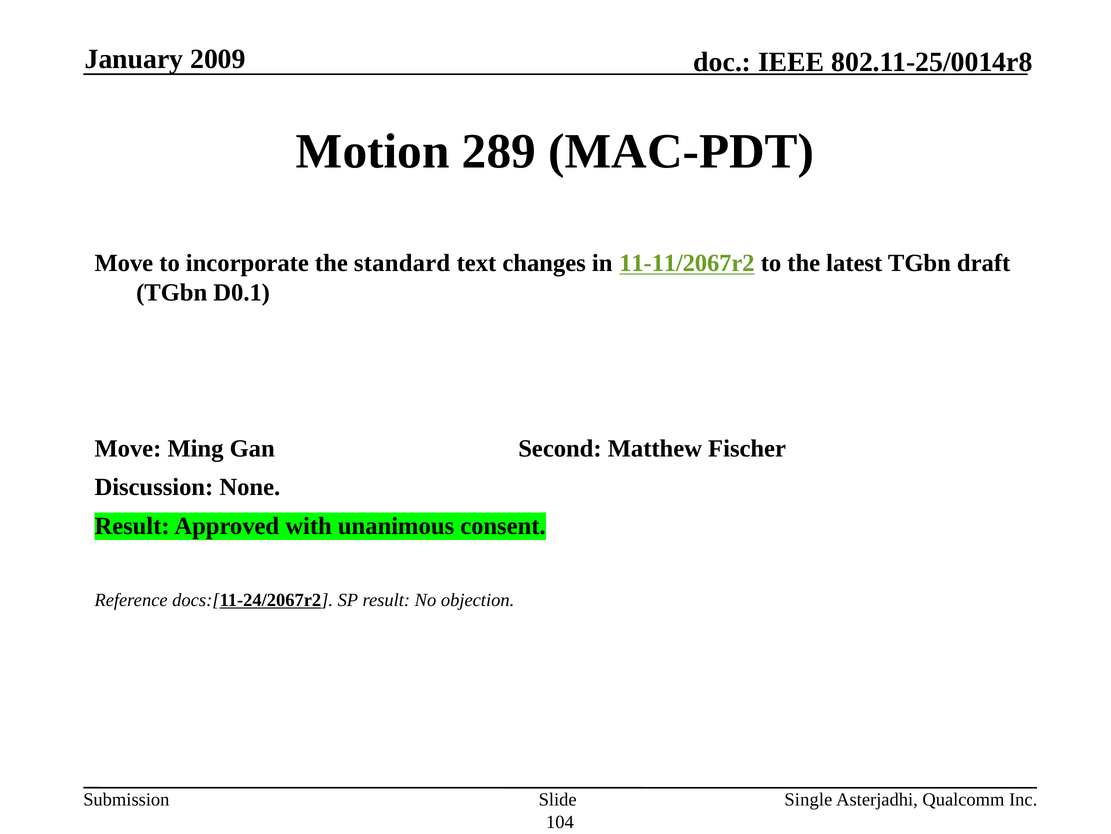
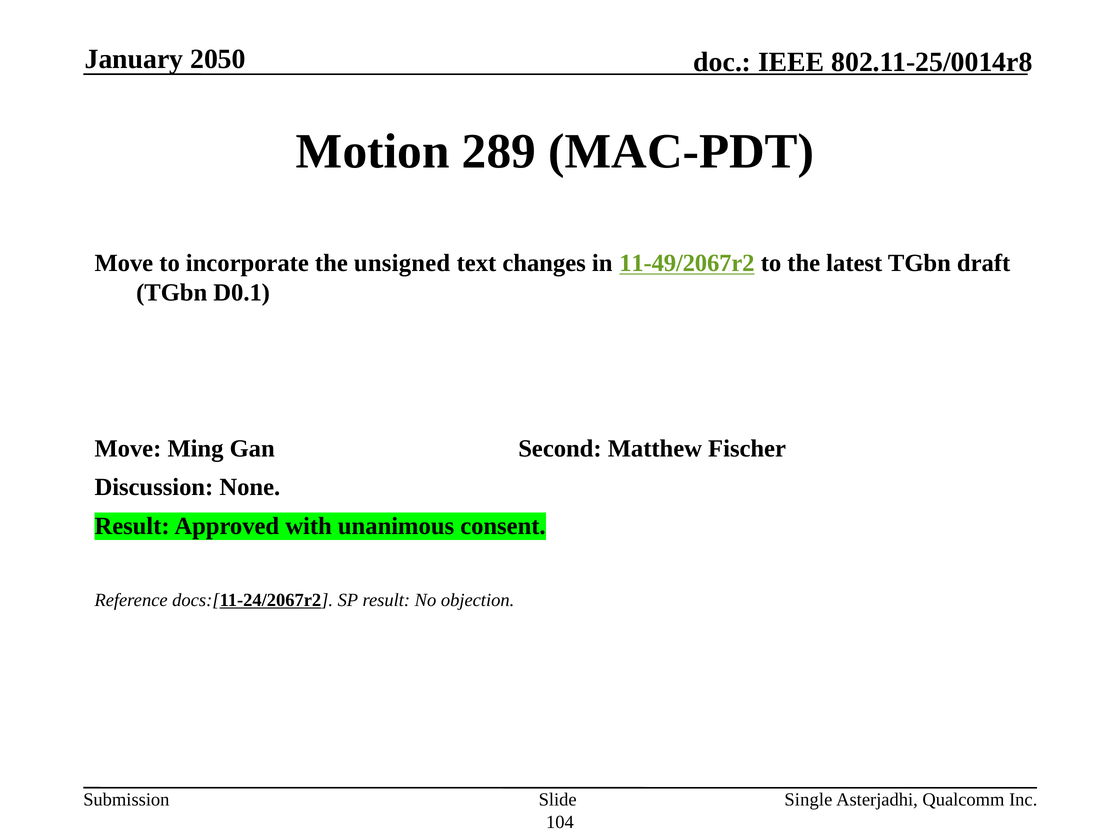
2009: 2009 -> 2050
standard: standard -> unsigned
11-11/2067r2: 11-11/2067r2 -> 11-49/2067r2
